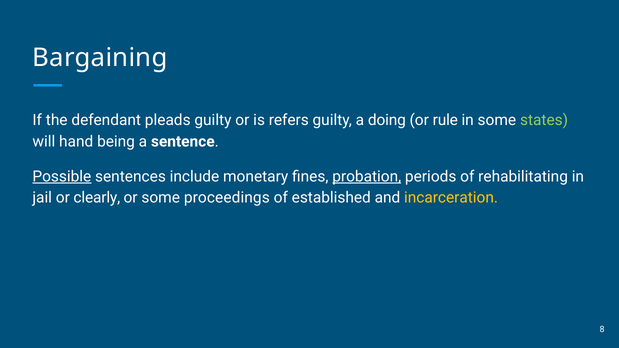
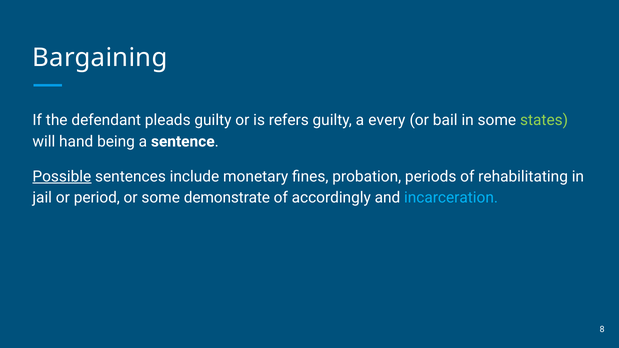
doing: doing -> every
rule: rule -> bail
probation underline: present -> none
clearly: clearly -> period
proceedings: proceedings -> demonstrate
established: established -> accordingly
incarceration colour: yellow -> light blue
